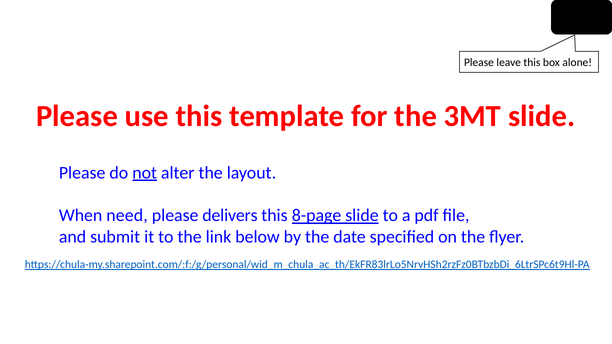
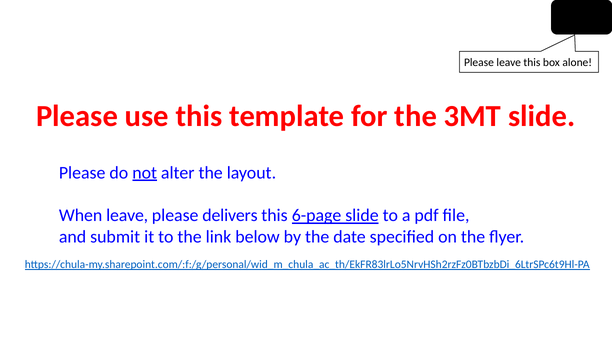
When need: need -> leave
8-page: 8-page -> 6-page
